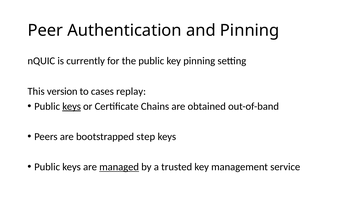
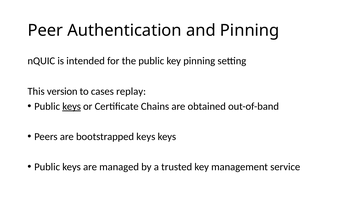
currently: currently -> intended
bootstrapped step: step -> keys
managed underline: present -> none
